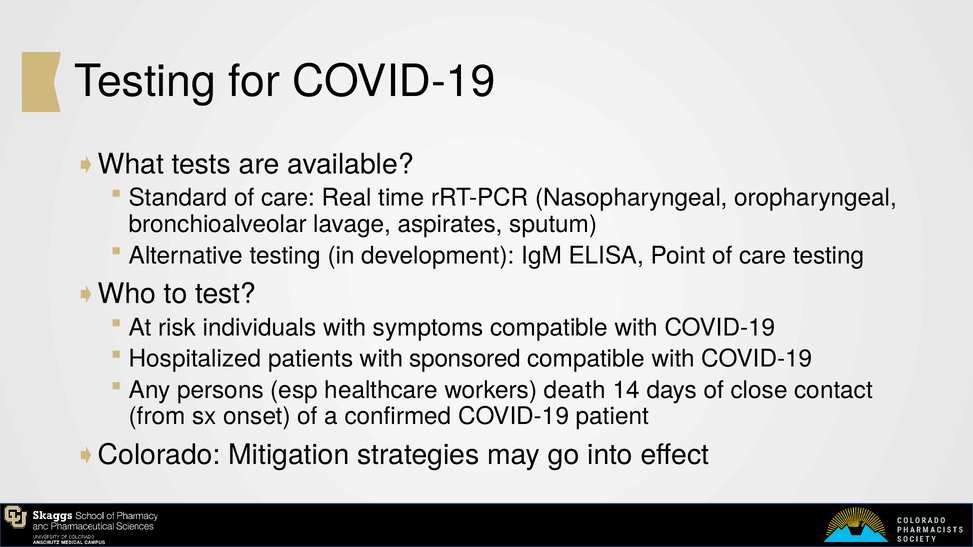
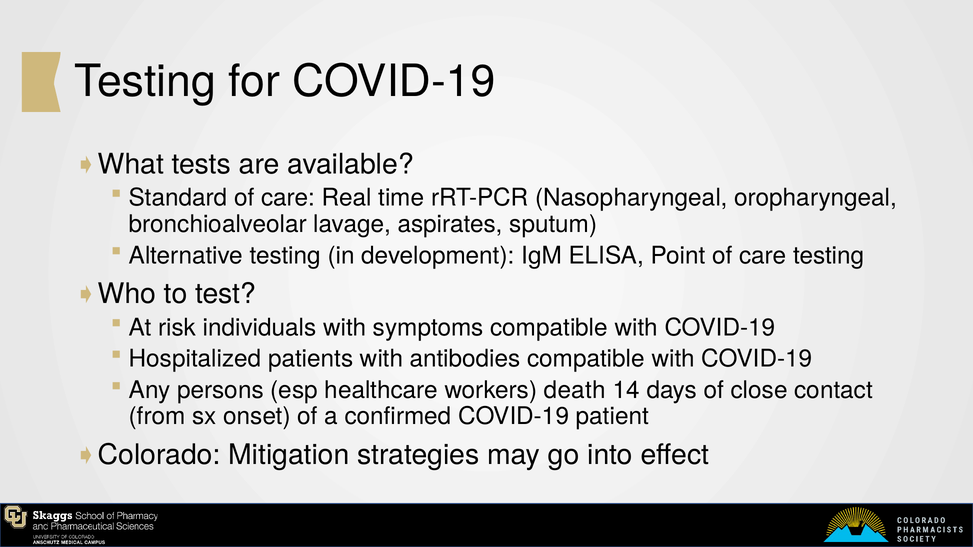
sponsored: sponsored -> antibodies
